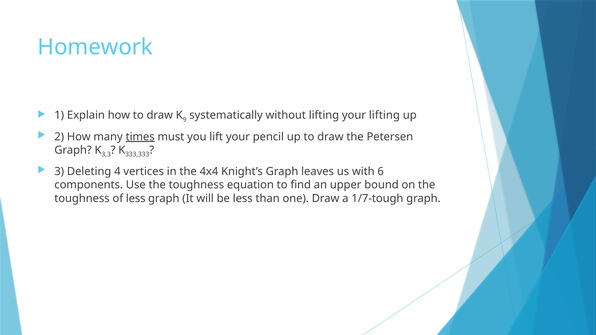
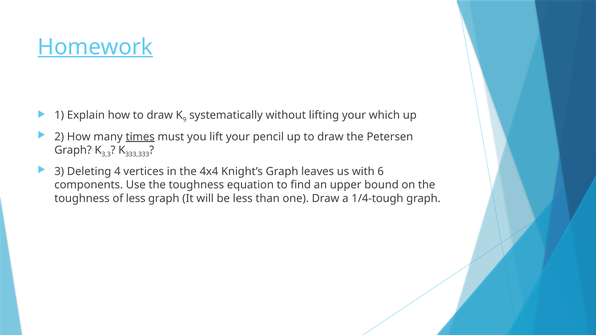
Homework underline: none -> present
your lifting: lifting -> which
1/7-tough: 1/7-tough -> 1/4-tough
